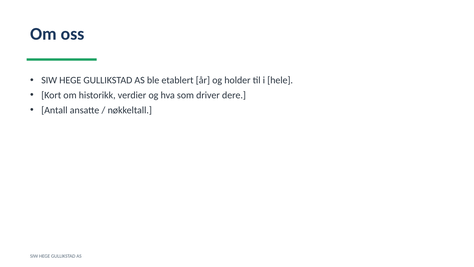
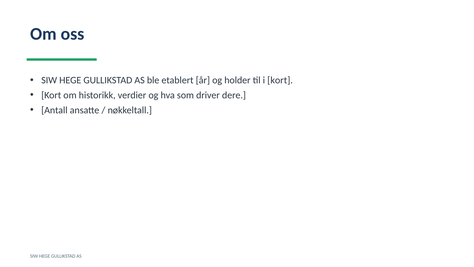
i hele: hele -> kort
